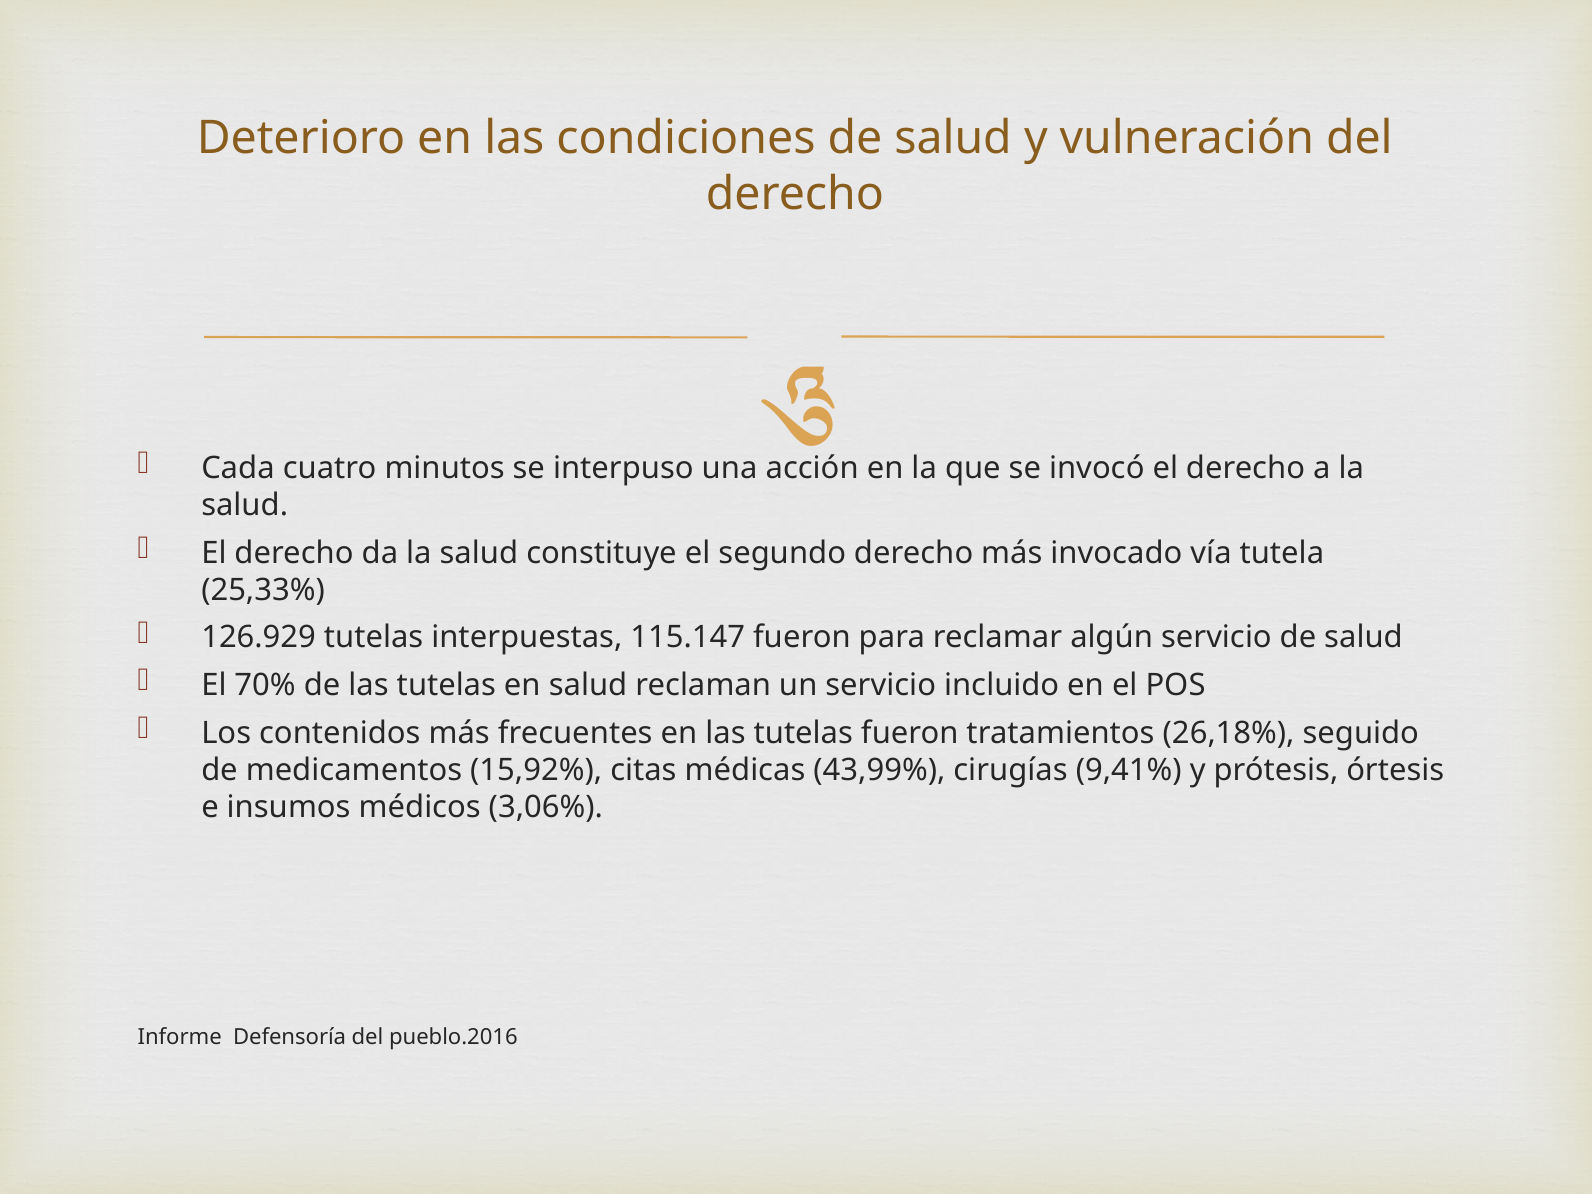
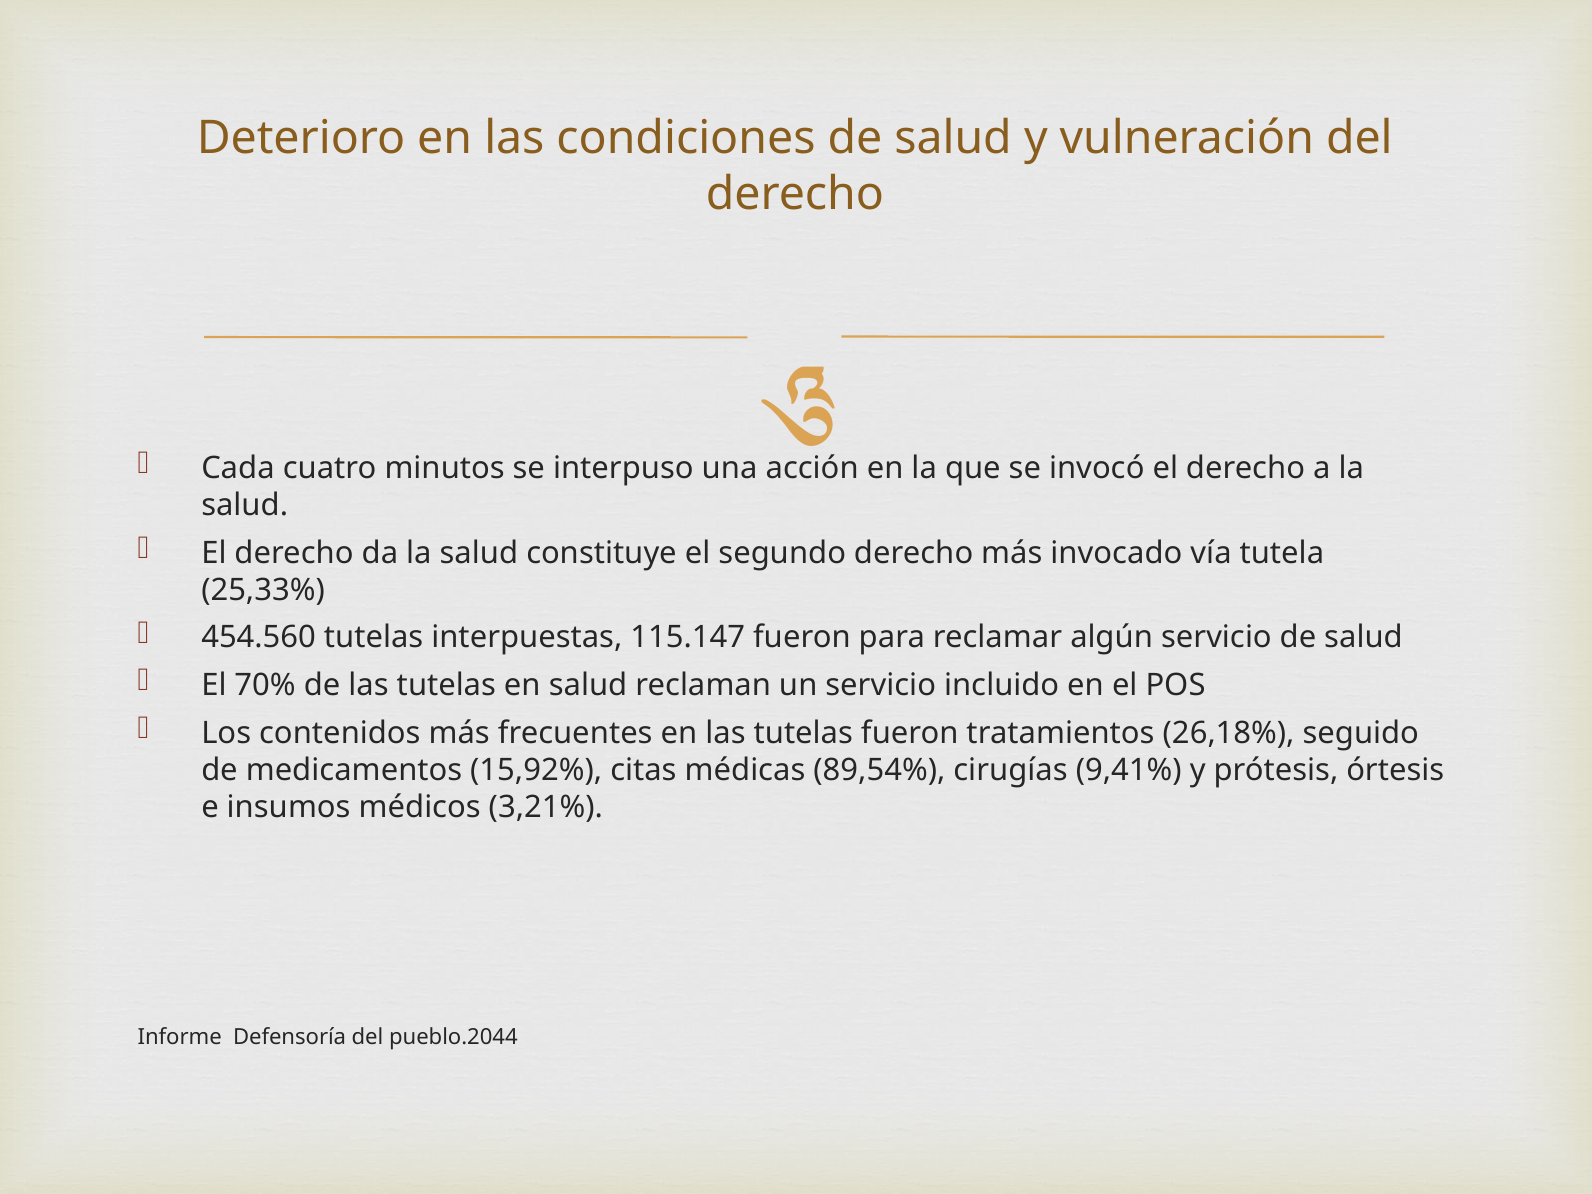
126.929: 126.929 -> 454.560
43,99%: 43,99% -> 89,54%
3,06%: 3,06% -> 3,21%
pueblo.2016: pueblo.2016 -> pueblo.2044
